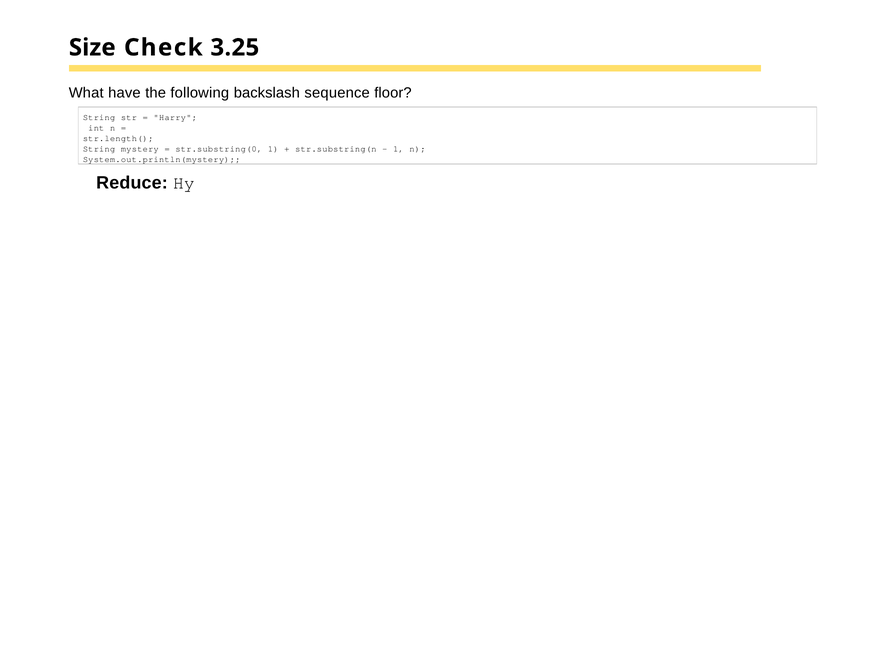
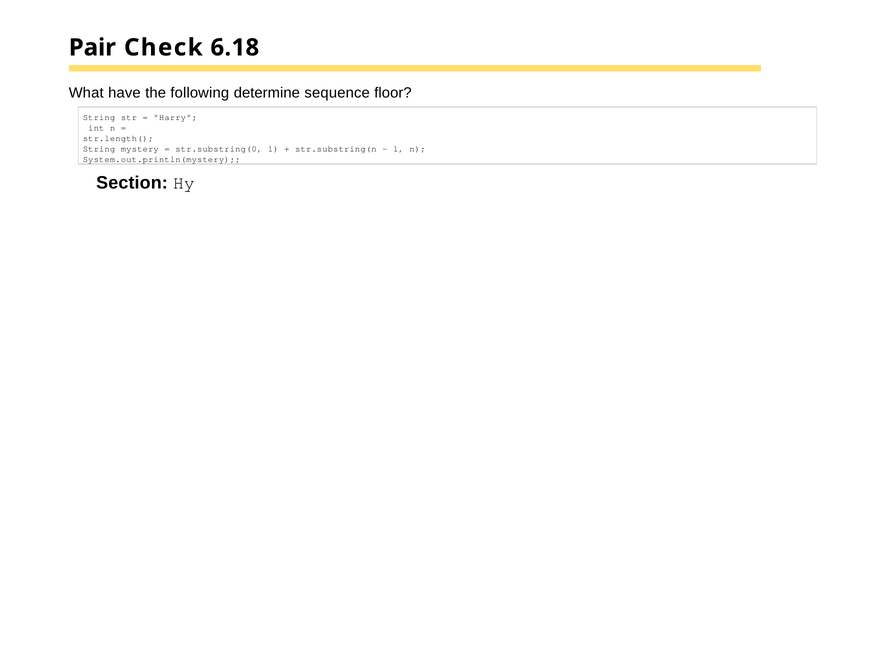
Size: Size -> Pair
3.25: 3.25 -> 6.18
backslash: backslash -> determine
Reduce: Reduce -> Section
